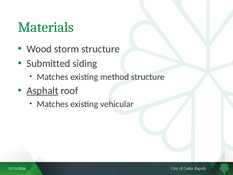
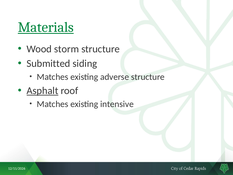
Materials underline: none -> present
method: method -> adverse
vehicular: vehicular -> intensive
